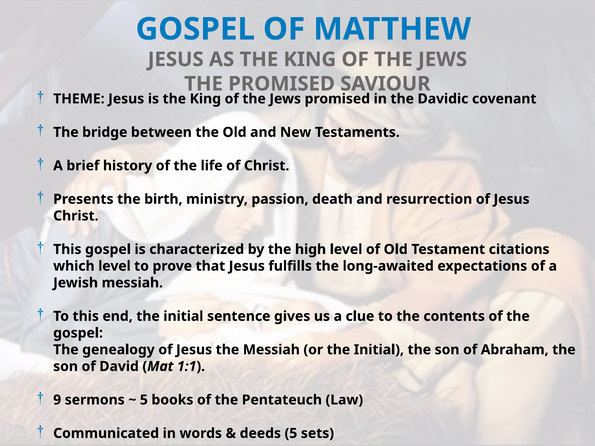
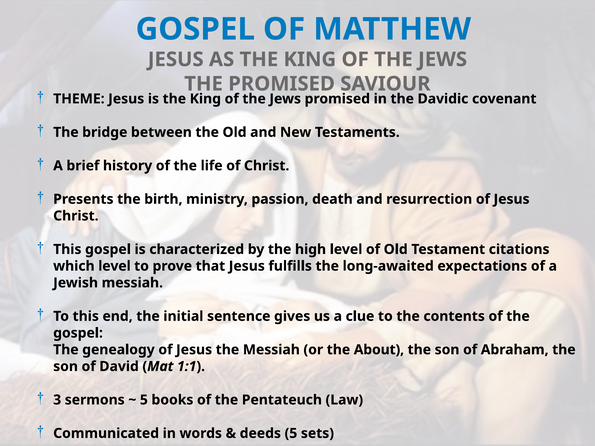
or the Initial: Initial -> About
9: 9 -> 3
